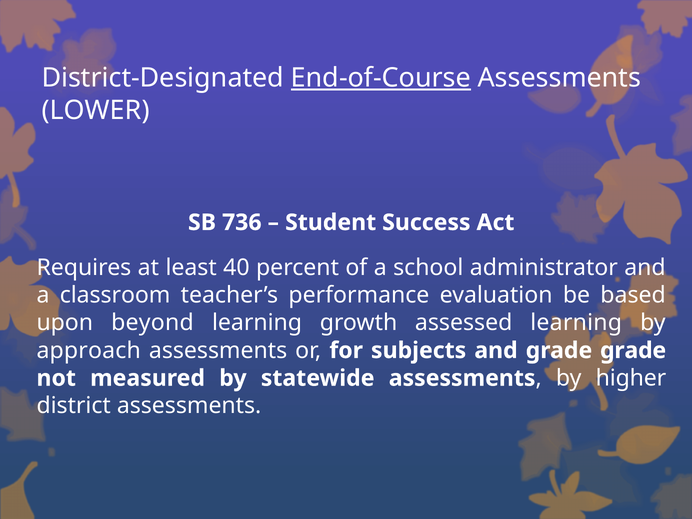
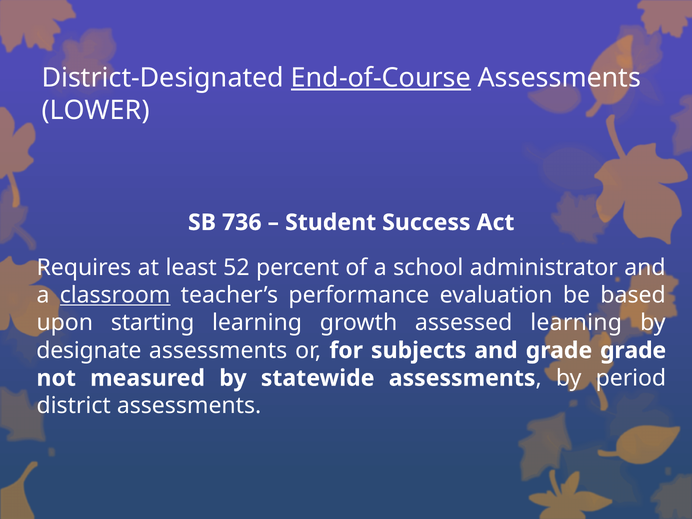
40: 40 -> 52
classroom underline: none -> present
beyond: beyond -> starting
approach: approach -> designate
higher: higher -> period
